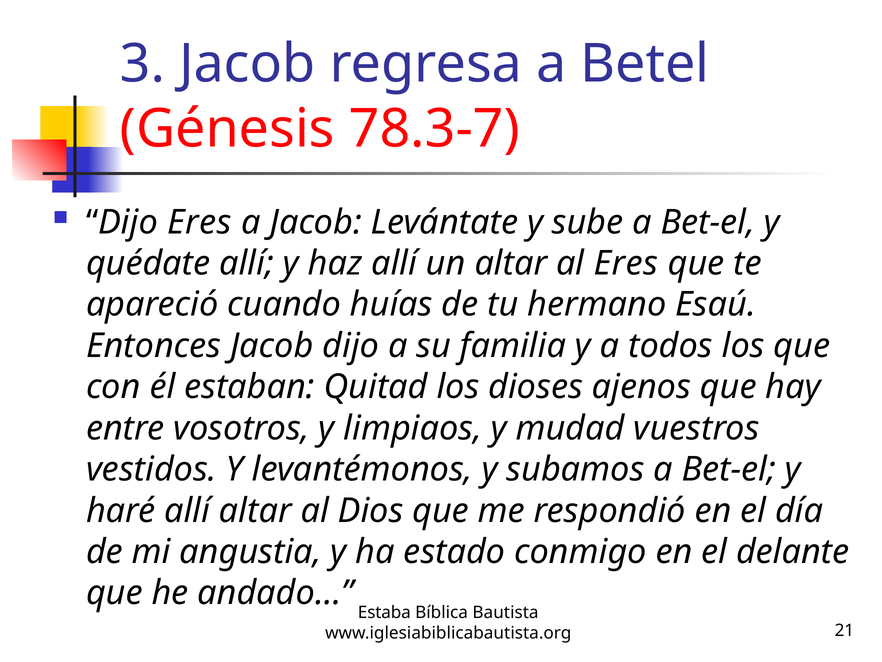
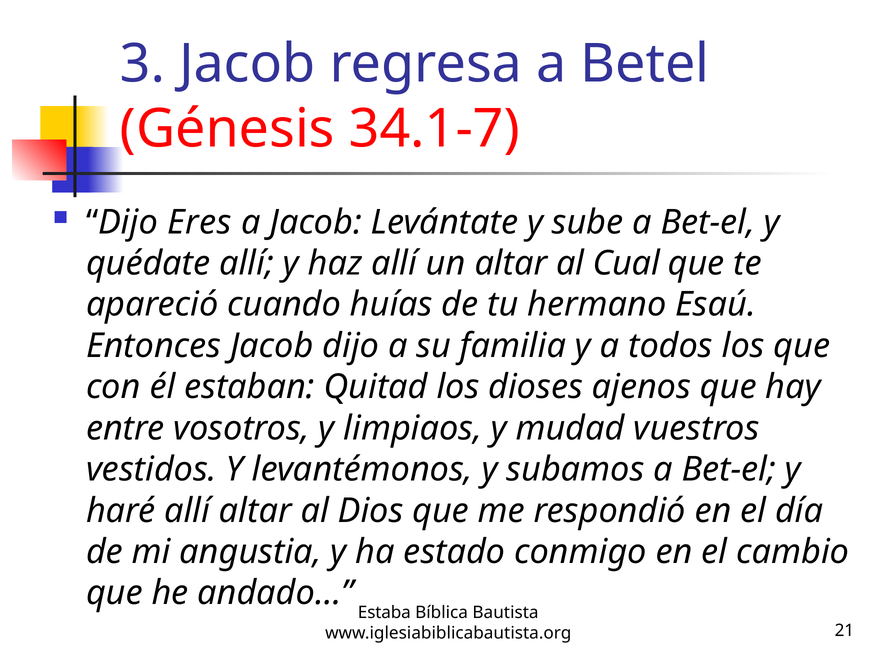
78.3-7: 78.3-7 -> 34.1-7
al Eres: Eres -> Cual
delante: delante -> cambio
